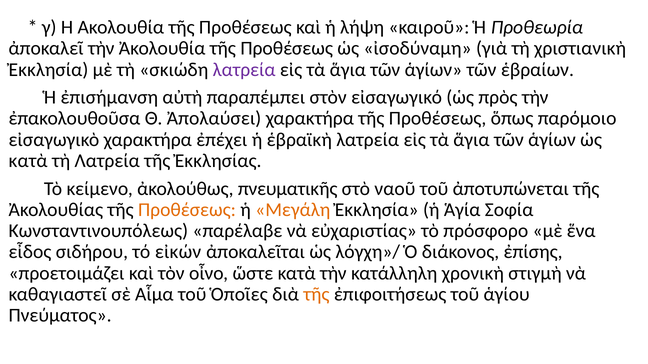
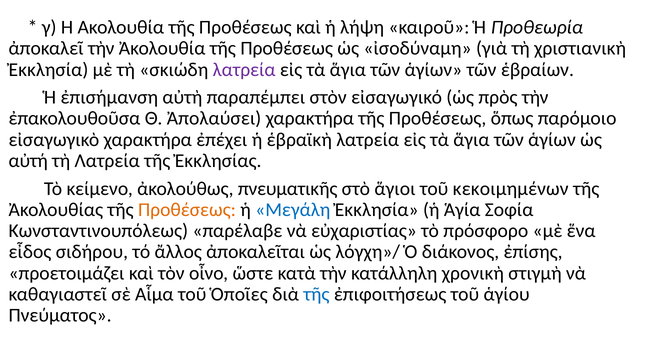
κατὰ at (28, 161): κατὰ -> αὐτή
ναοῦ: ναοῦ -> ἅγιοι
ἀποτυπώνεται: ἀποτυπώνεται -> κεκοιμημένων
Μεγάλη colour: orange -> blue
εἰκών: εἰκών -> ἄλλος
τῆς at (316, 295) colour: orange -> blue
